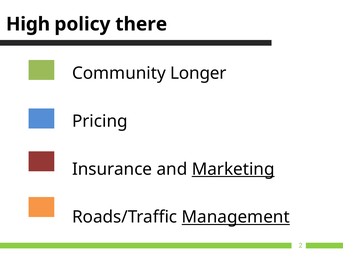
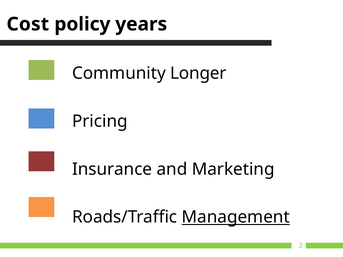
High: High -> Cost
there: there -> years
Marketing underline: present -> none
